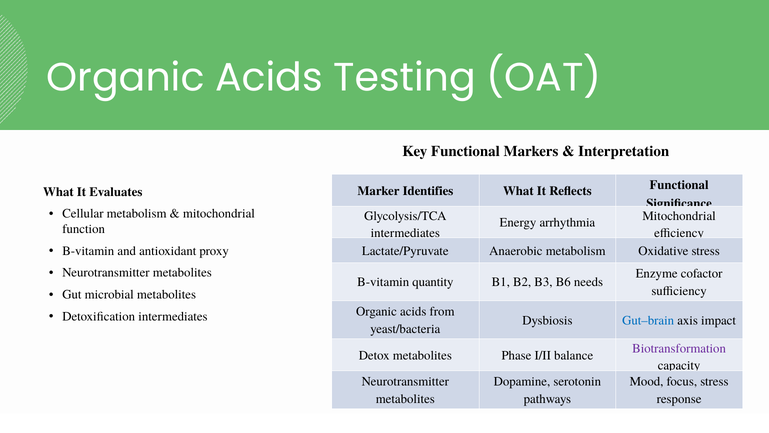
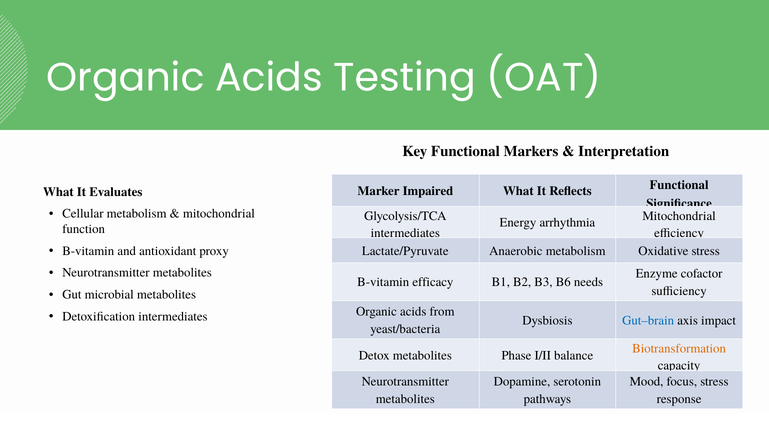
Identifies: Identifies -> Impaired
quantity: quantity -> efficacy
Biotransformation colour: purple -> orange
